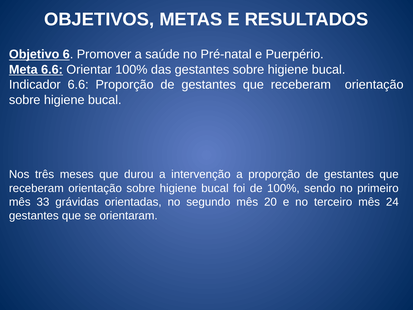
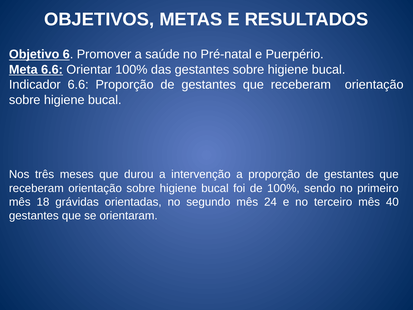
33: 33 -> 18
20: 20 -> 24
24: 24 -> 40
